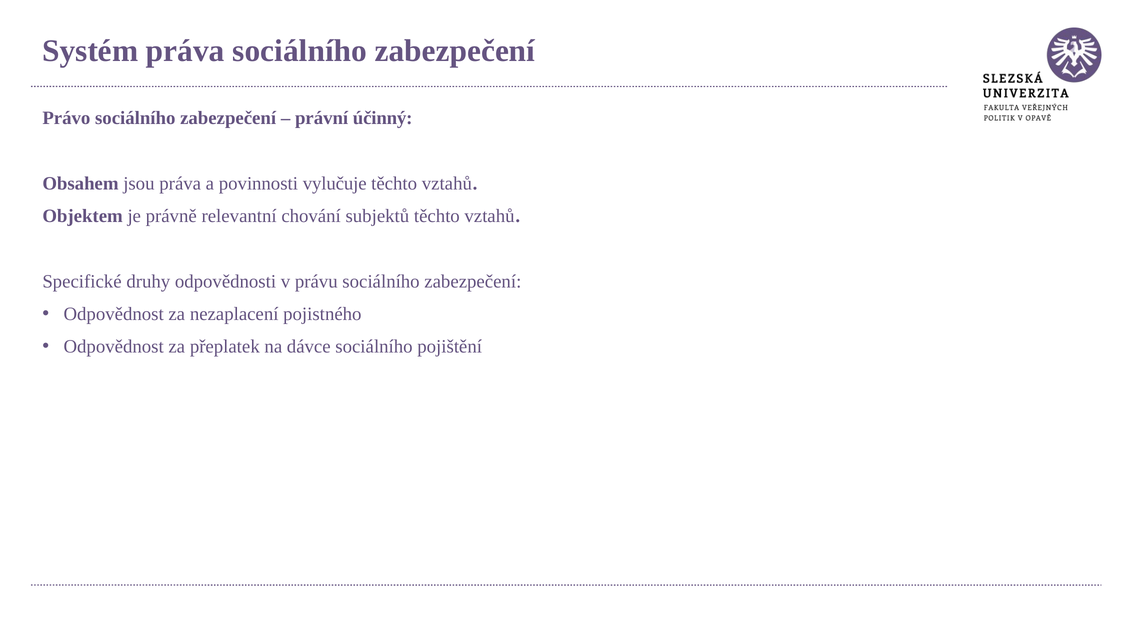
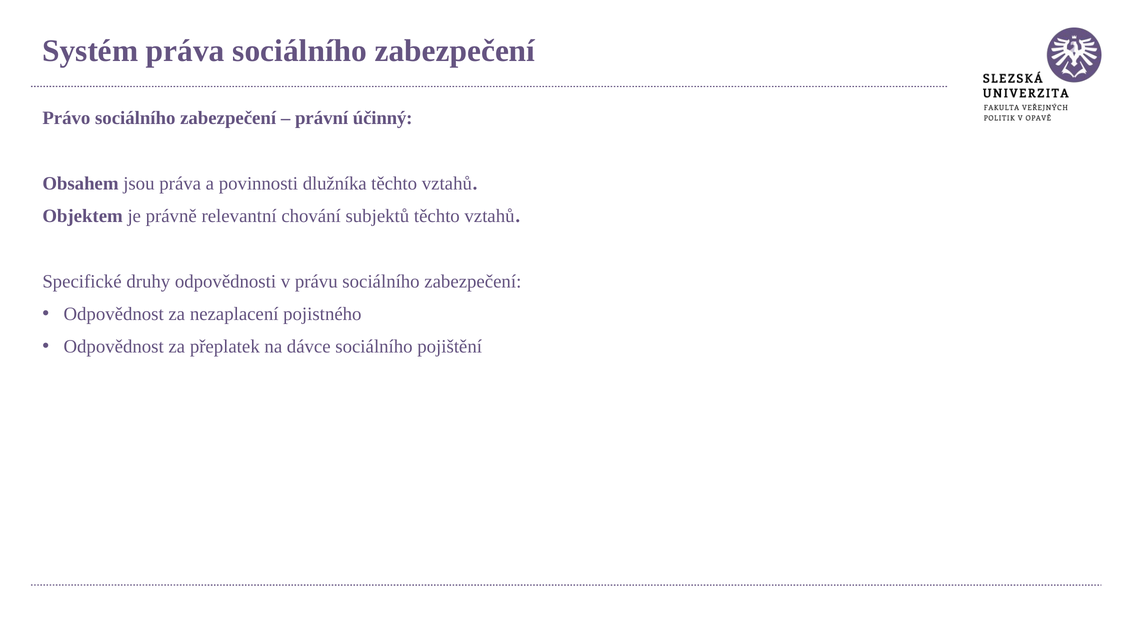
vylučuje: vylučuje -> dlužníka
